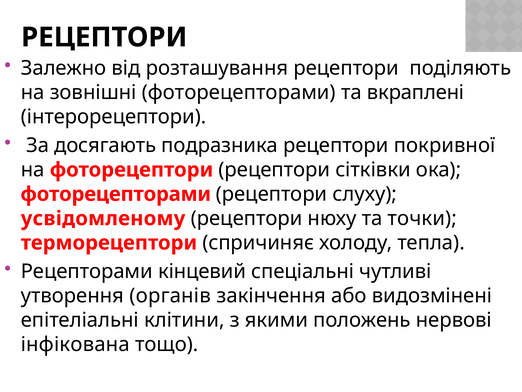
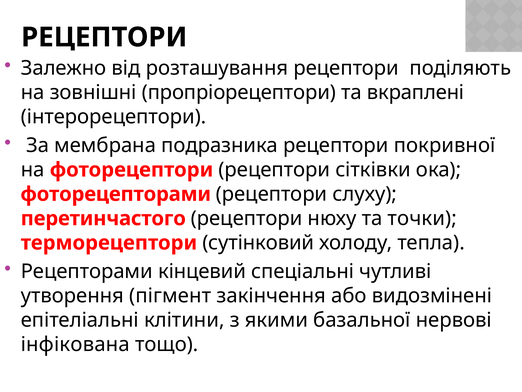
зовнішні фоторецепторами: фоторецепторами -> пропріорецептори
досягають: досягають -> мембрана
усвідомленому: усвідомленому -> перетинчастого
спричиняє: спричиняє -> сутінковий
органів: органів -> пігмент
положень: положень -> базальної
